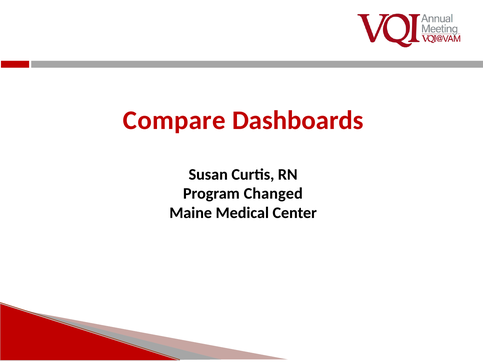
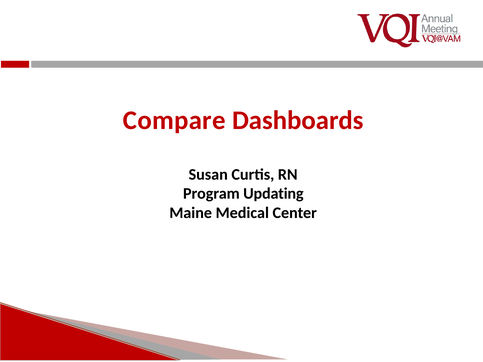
Changed: Changed -> Updating
